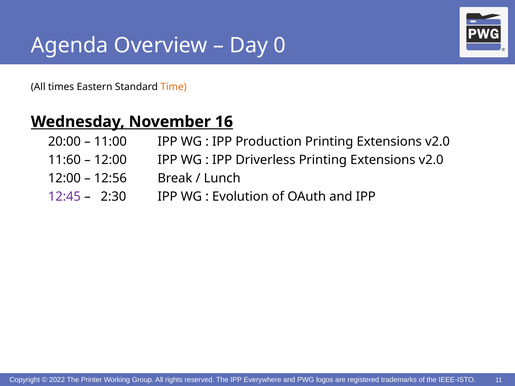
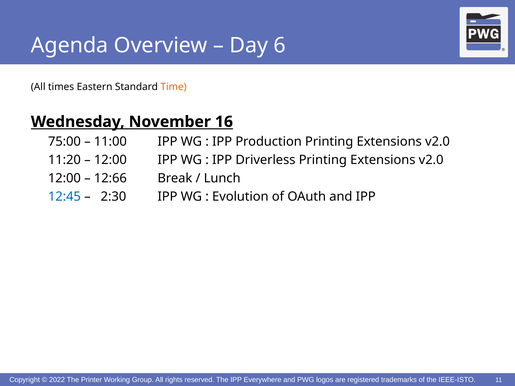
0: 0 -> 6
20:00: 20:00 -> 75:00
11:60: 11:60 -> 11:20
12:56: 12:56 -> 12:66
12:45 colour: purple -> blue
